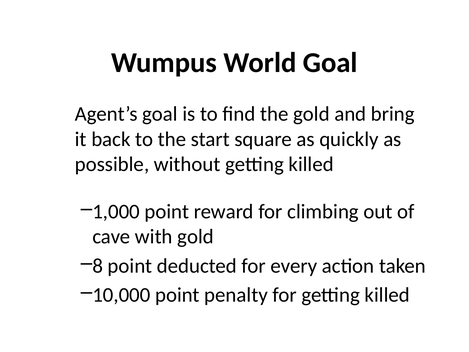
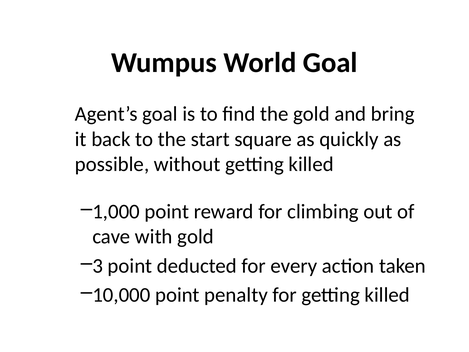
8: 8 -> 3
